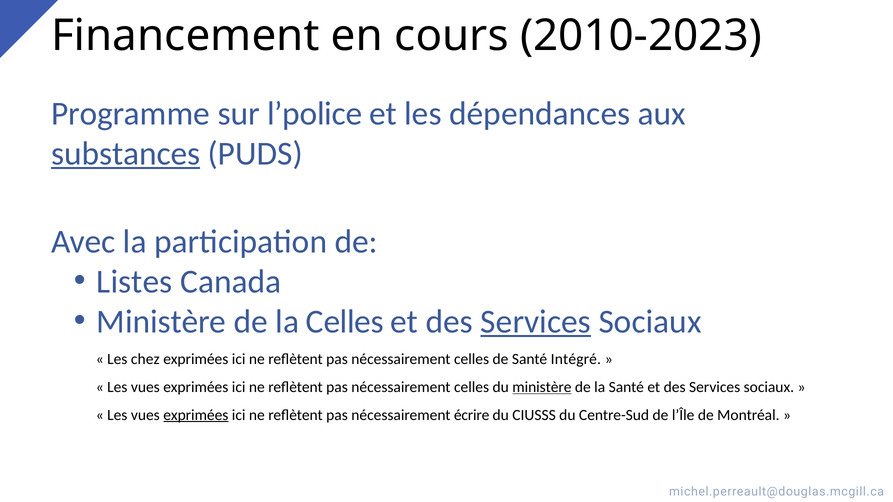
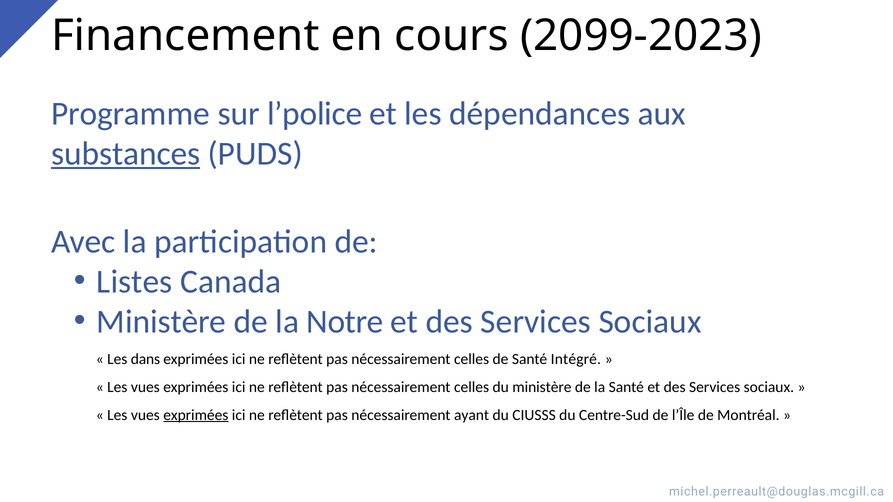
2010-2023: 2010-2023 -> 2099-2023
la Celles: Celles -> Notre
Services at (536, 322) underline: present -> none
chez: chez -> dans
ministère at (542, 387) underline: present -> none
écrire: écrire -> ayant
